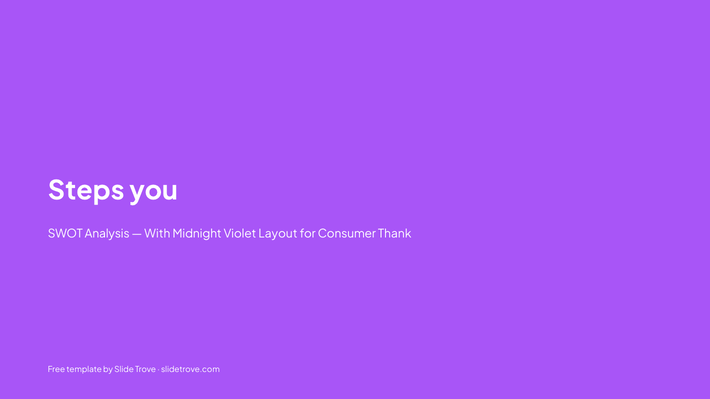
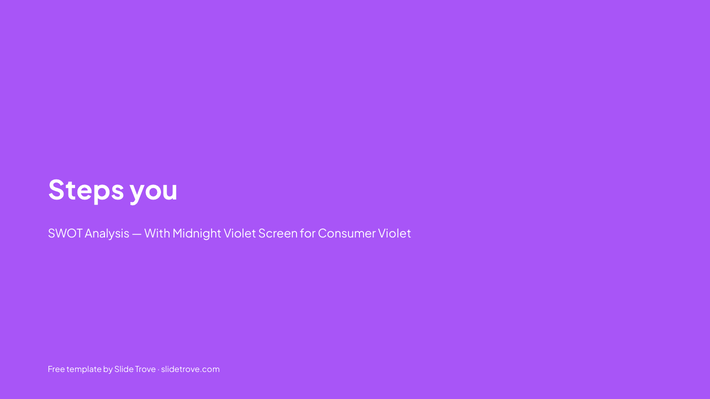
Layout: Layout -> Screen
Consumer Thank: Thank -> Violet
